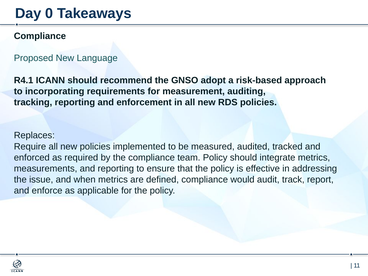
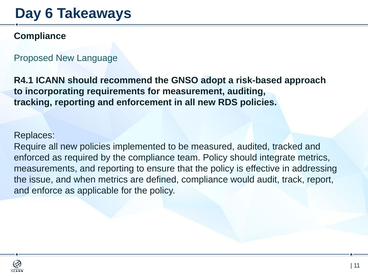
0: 0 -> 6
